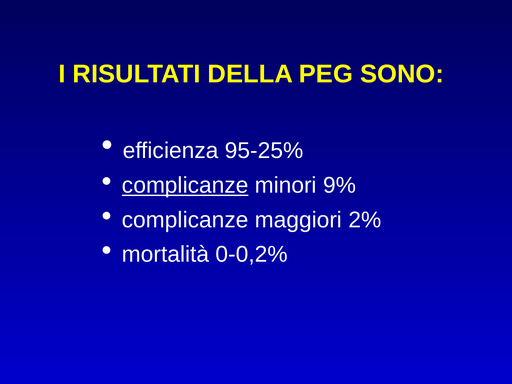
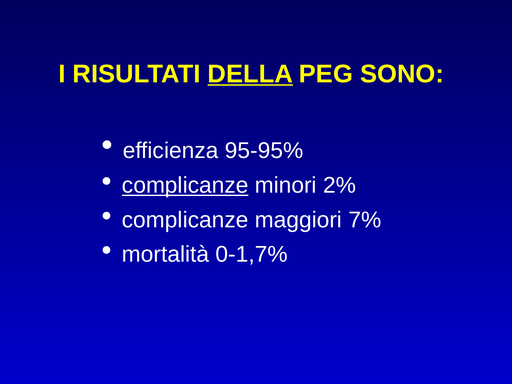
DELLA underline: none -> present
95-25%: 95-25% -> 95-95%
9%: 9% -> 2%
2%: 2% -> 7%
0-0,2%: 0-0,2% -> 0-1,7%
